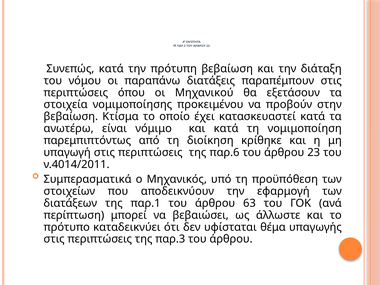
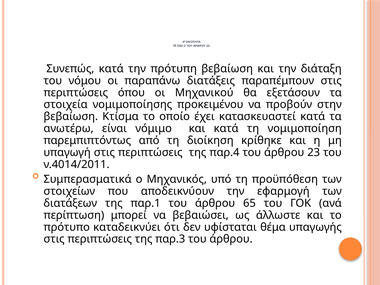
παρ.6: παρ.6 -> παρ.4
63: 63 -> 65
